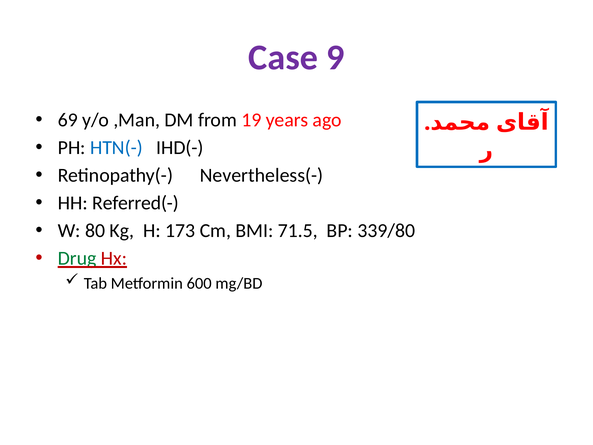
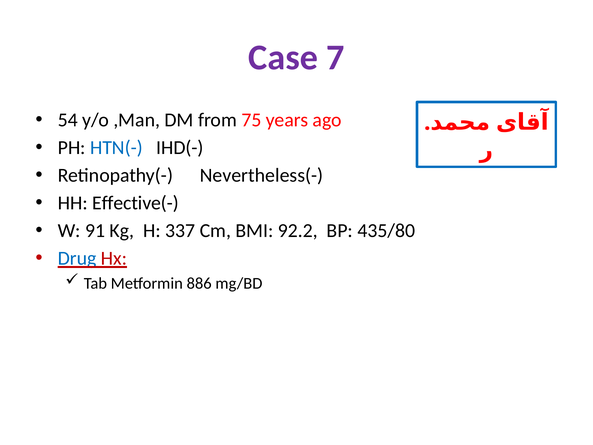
9: 9 -> 7
69: 69 -> 54
19: 19 -> 75
Referred(-: Referred(- -> Effective(-
80: 80 -> 91
173: 173 -> 337
71.5: 71.5 -> 92.2
339/80: 339/80 -> 435/80
Drug colour: green -> blue
600: 600 -> 886
